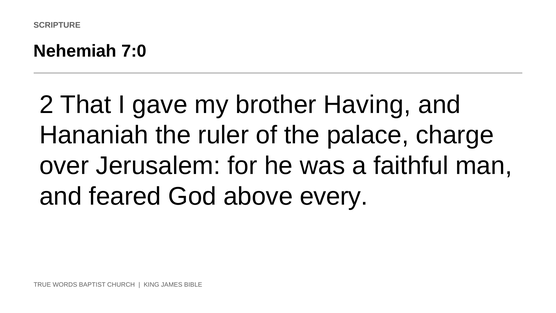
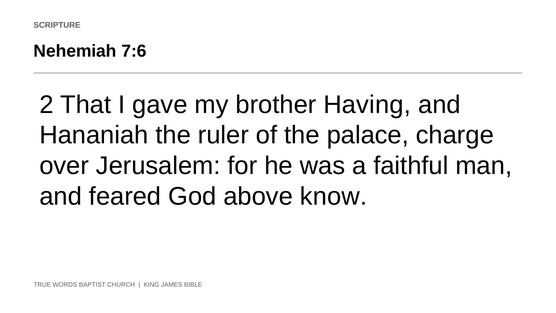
7:0: 7:0 -> 7:6
every: every -> know
